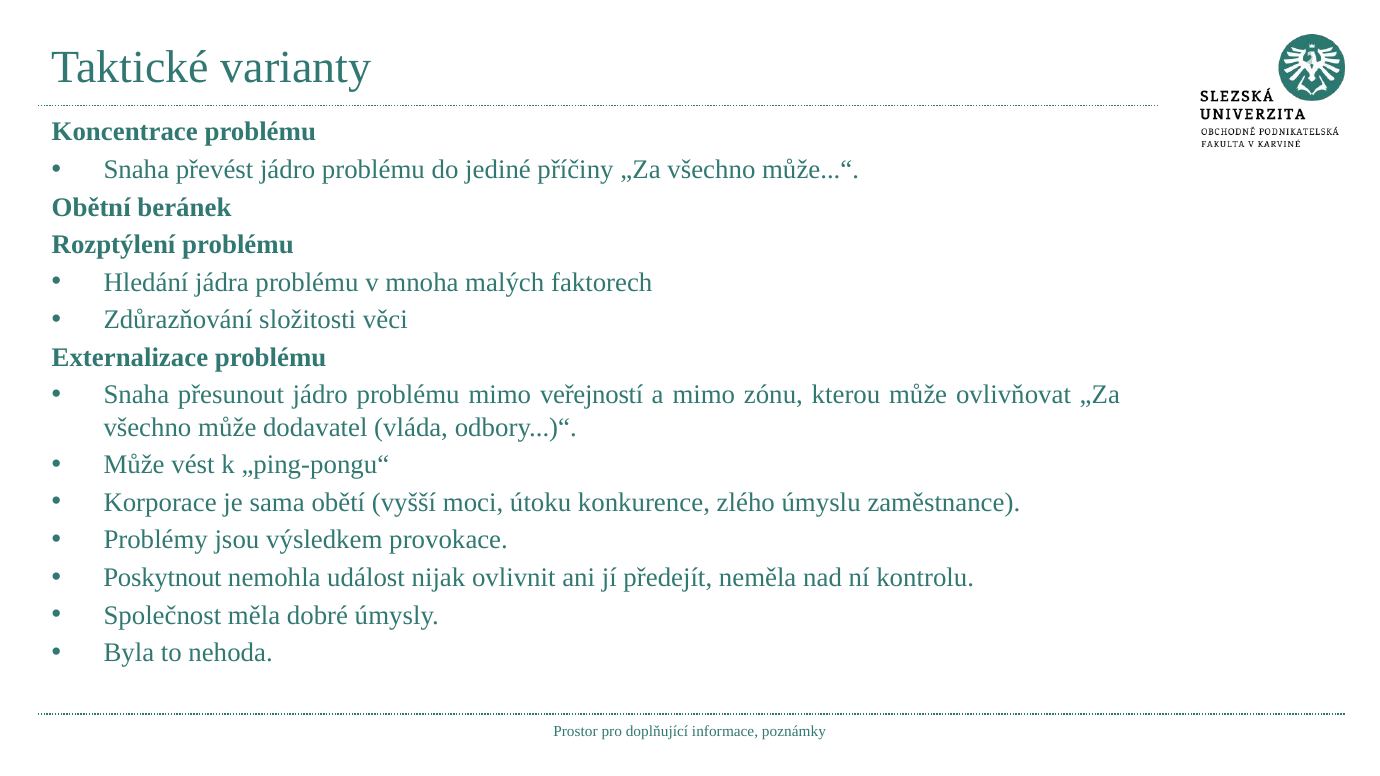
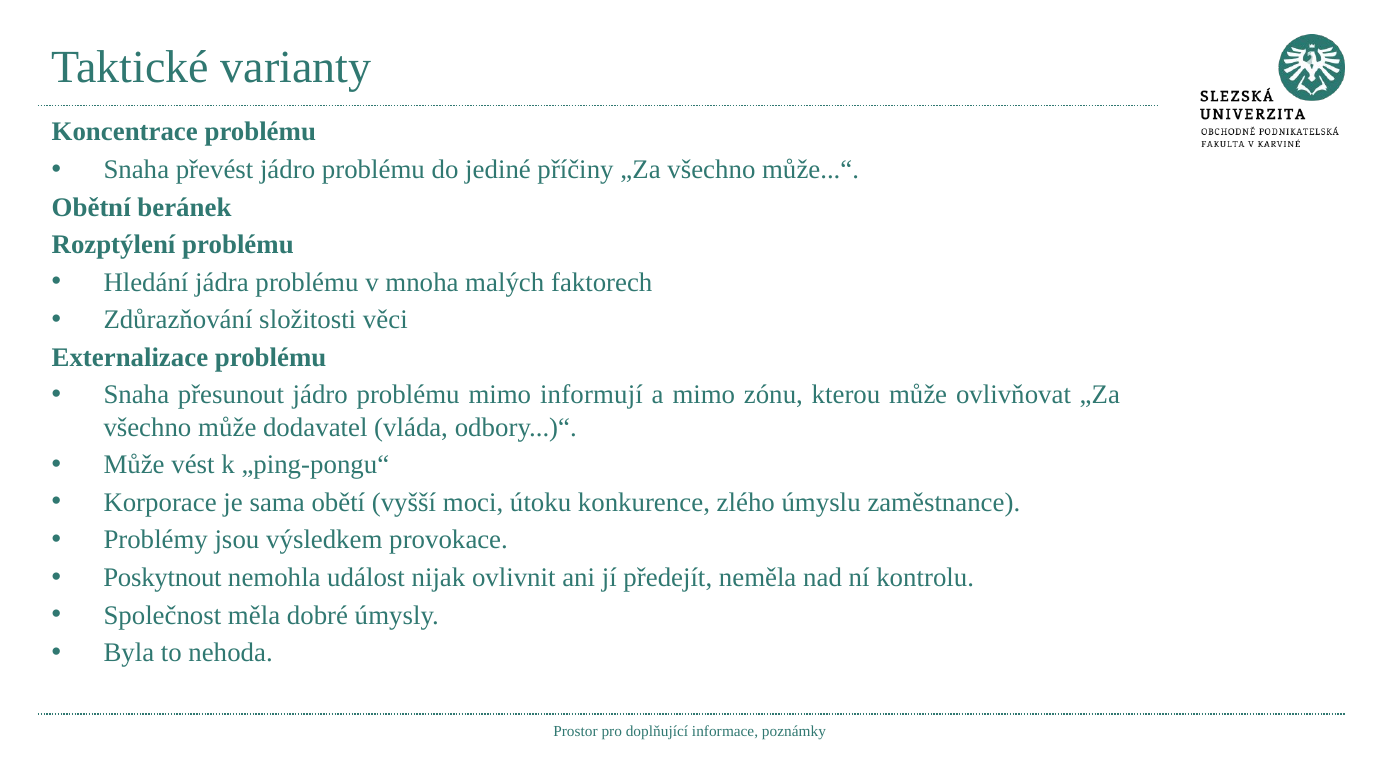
veřejností: veřejností -> informují
